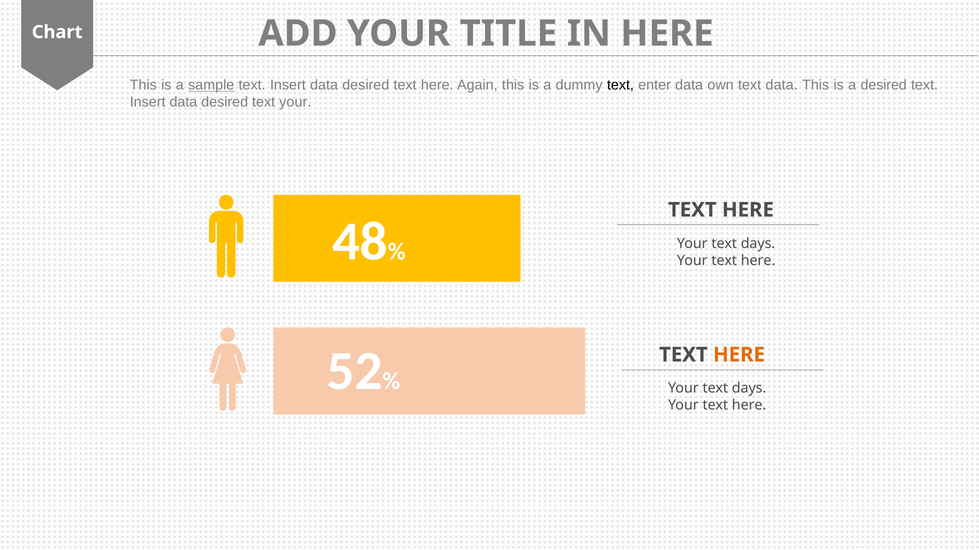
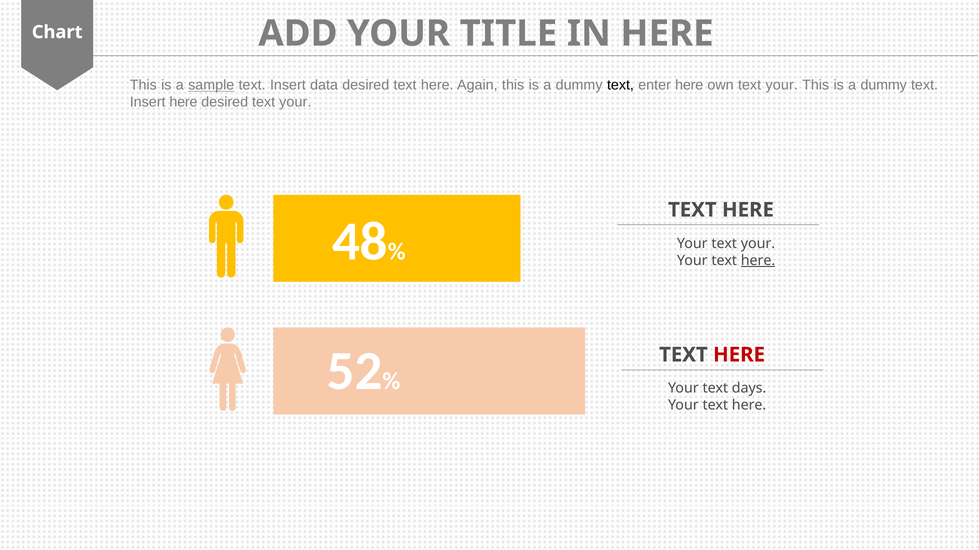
enter data: data -> here
own text data: data -> your
desired at (884, 85): desired -> dummy
data at (183, 102): data -> here
days at (758, 244): days -> your
here at (758, 261) underline: none -> present
HERE at (739, 355) colour: orange -> red
